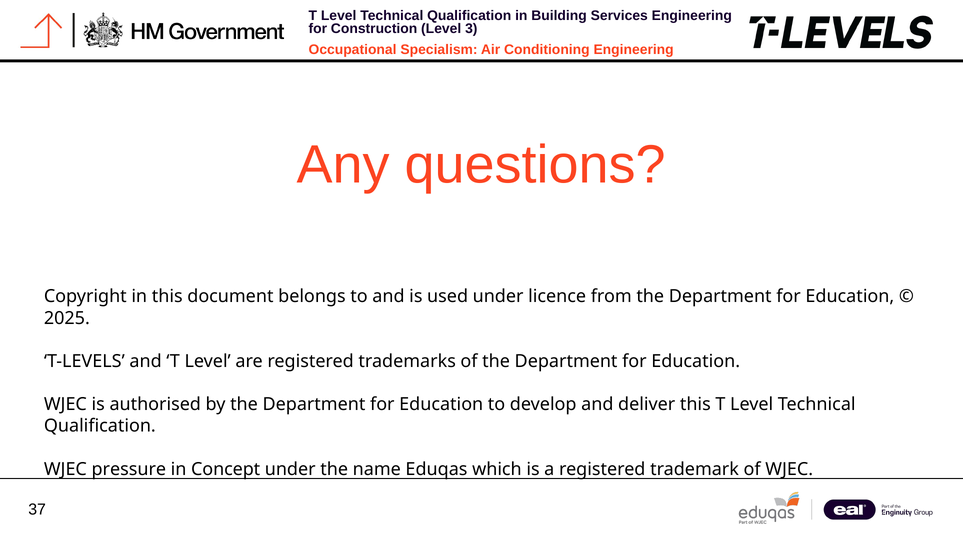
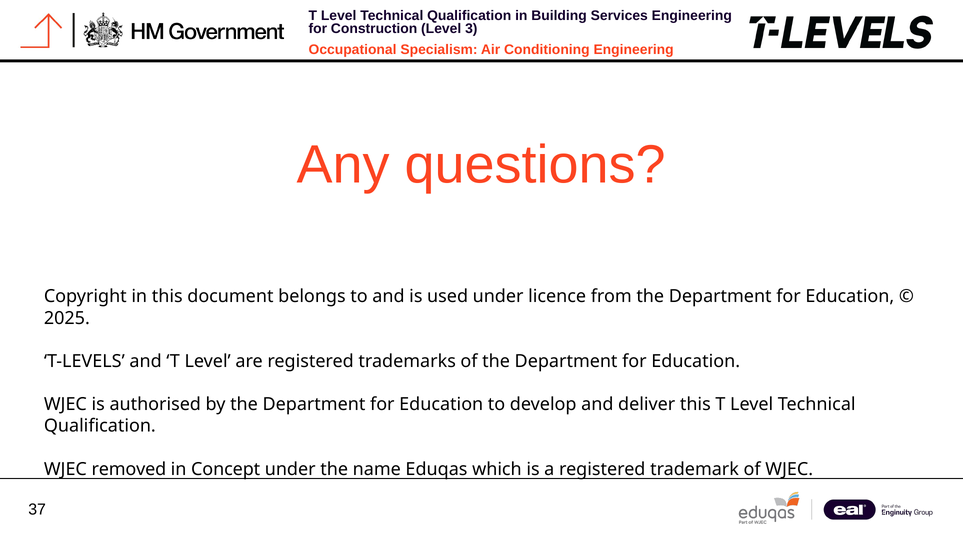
pressure: pressure -> removed
